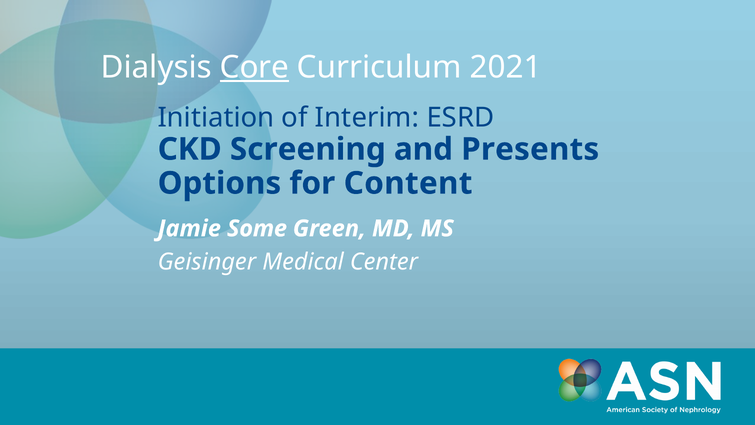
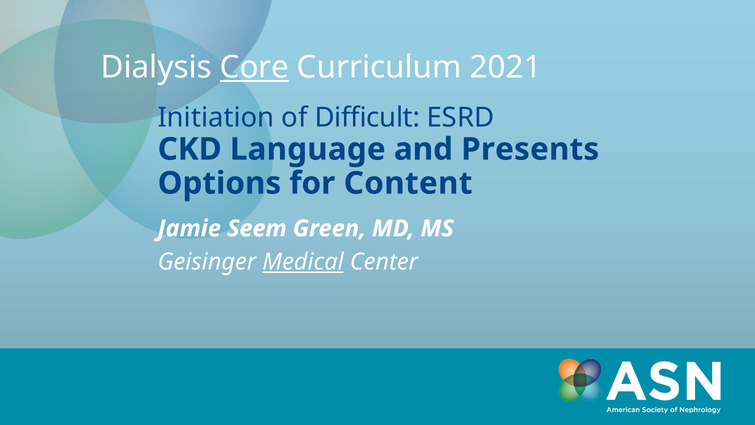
Interim: Interim -> Difficult
Screening: Screening -> Language
Some: Some -> Seem
Medical underline: none -> present
